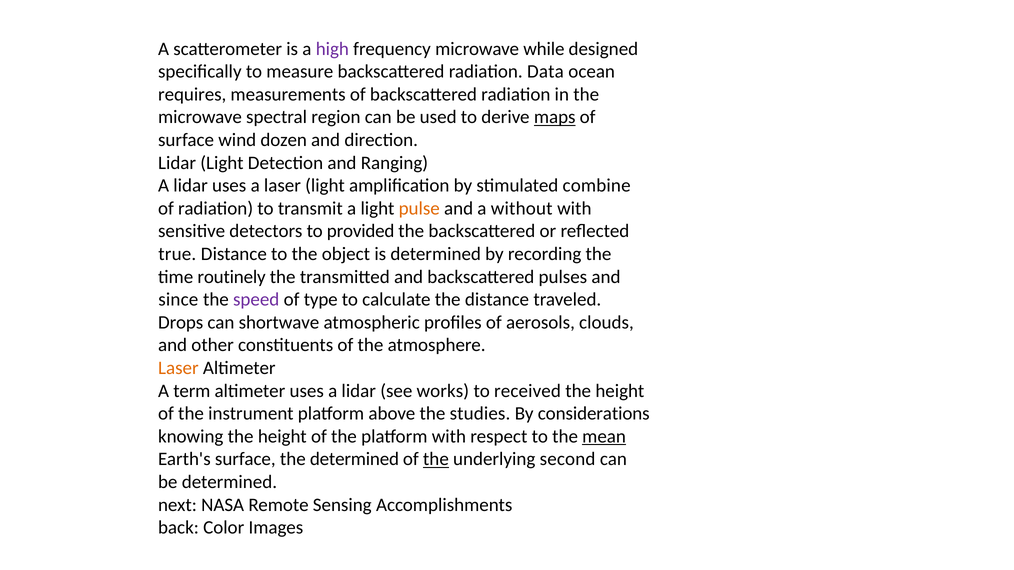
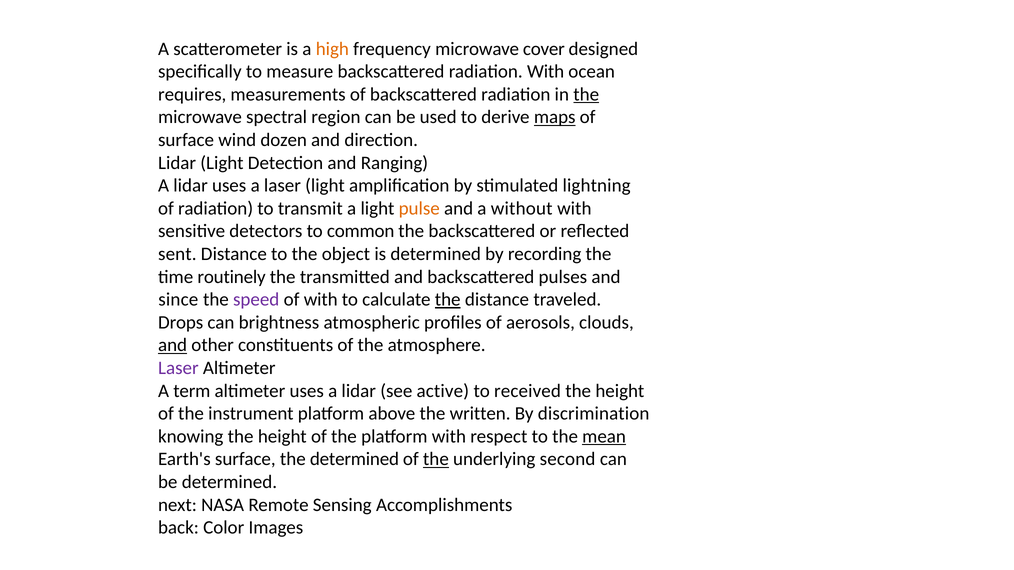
high colour: purple -> orange
while: while -> cover
radiation Data: Data -> With
the at (586, 94) underline: none -> present
combine: combine -> lightning
provided: provided -> common
true: true -> sent
of type: type -> with
the at (448, 300) underline: none -> present
shortwave: shortwave -> brightness
and at (173, 345) underline: none -> present
Laser at (178, 368) colour: orange -> purple
works: works -> active
studies: studies -> written
considerations: considerations -> discrimination
